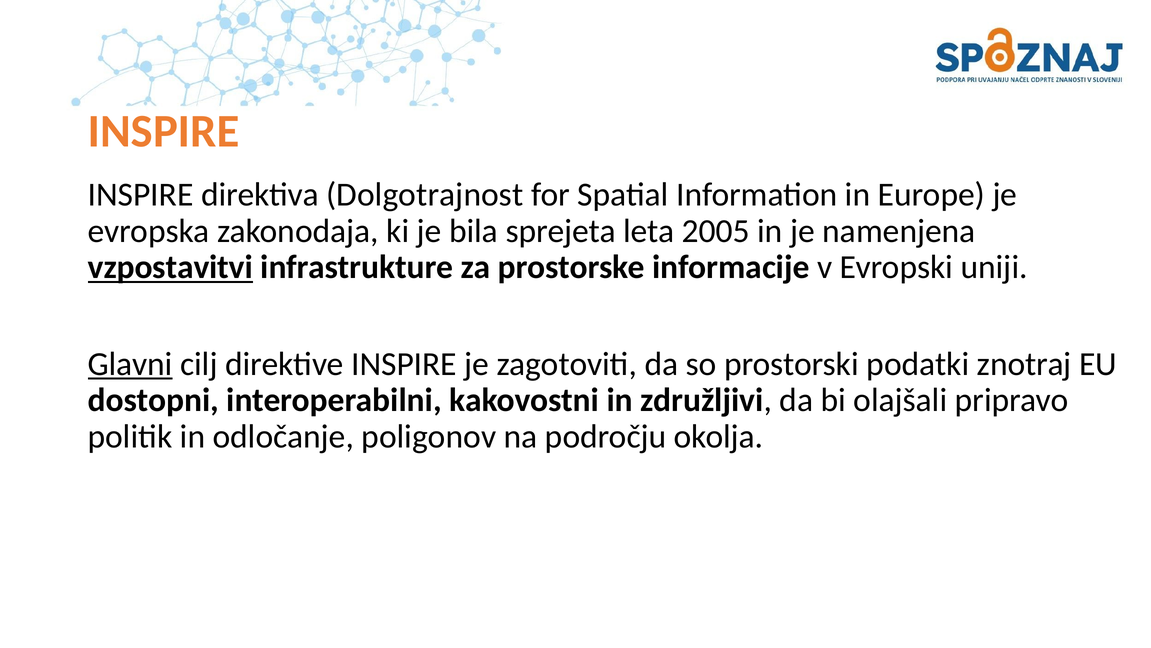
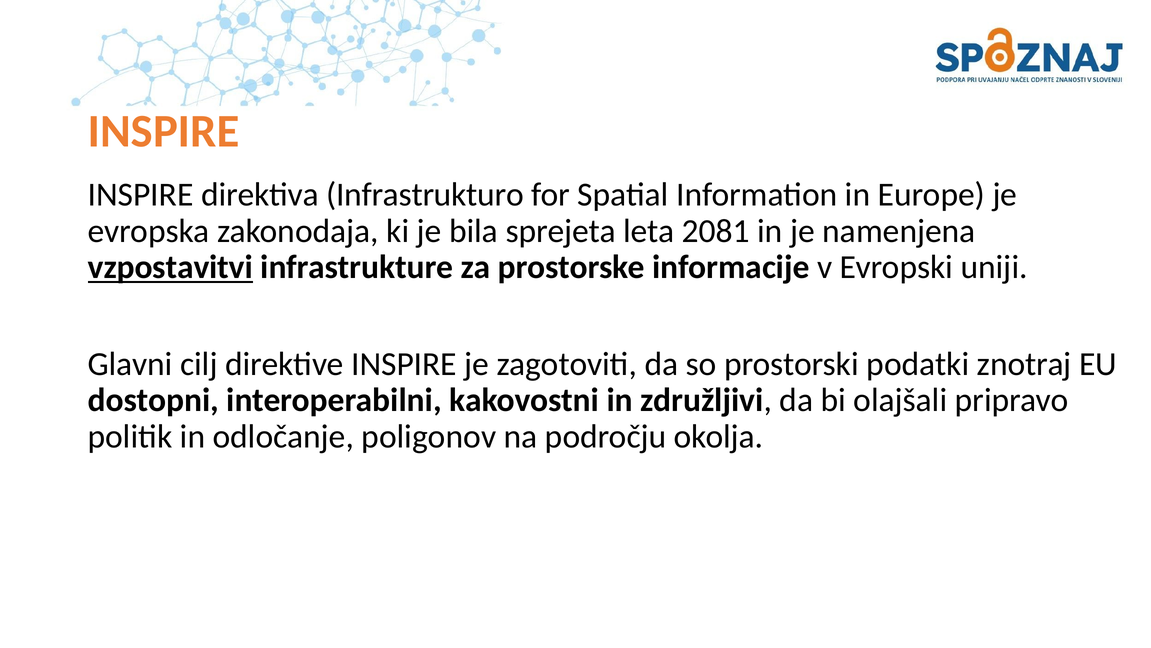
Dolgotrajnost: Dolgotrajnost -> Infrastrukturo
2005: 2005 -> 2081
Glavni underline: present -> none
